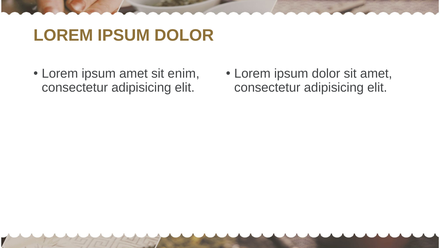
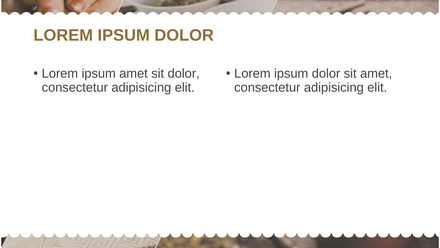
sit enim: enim -> dolor
